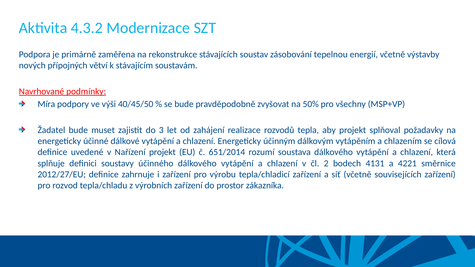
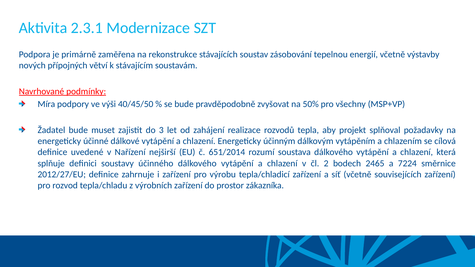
4.3.2: 4.3.2 -> 2.3.1
Nařízení projekt: projekt -> nejširší
4131: 4131 -> 2465
4221: 4221 -> 7224
